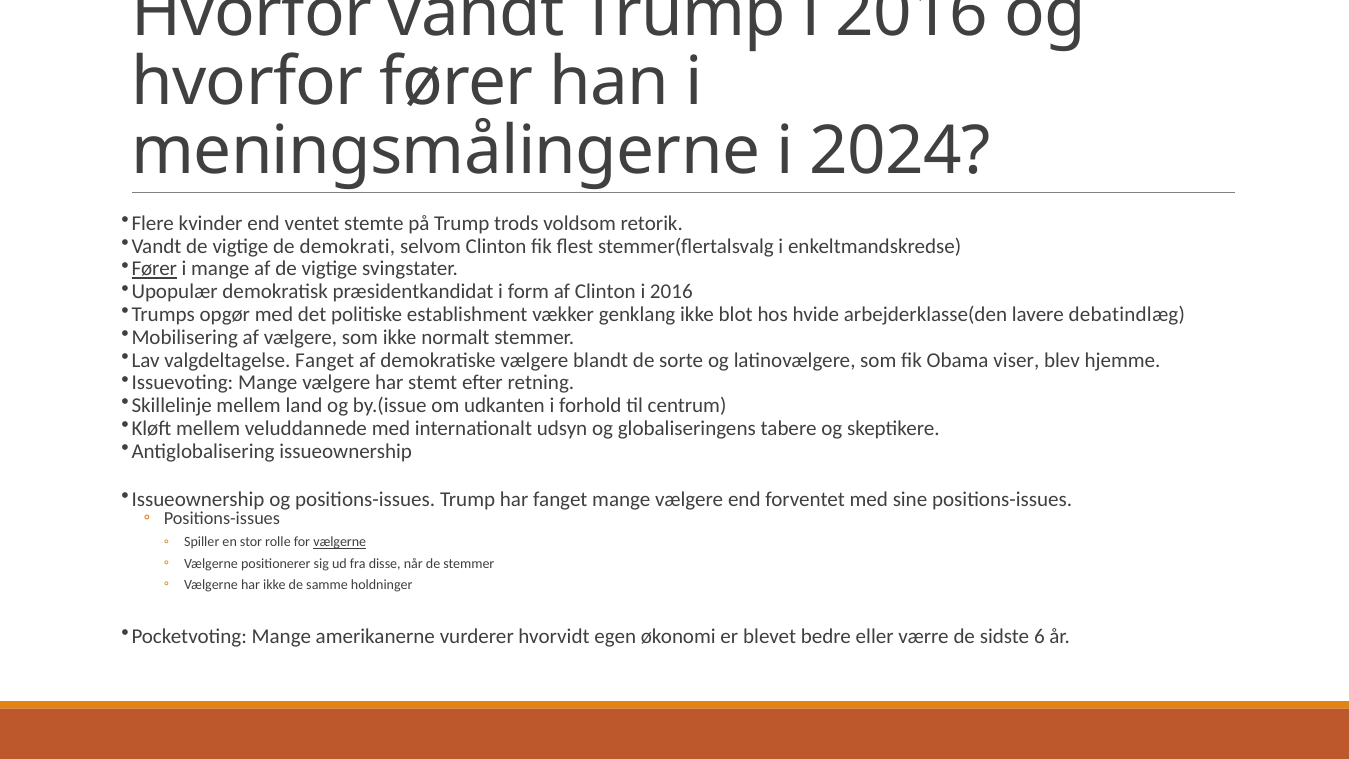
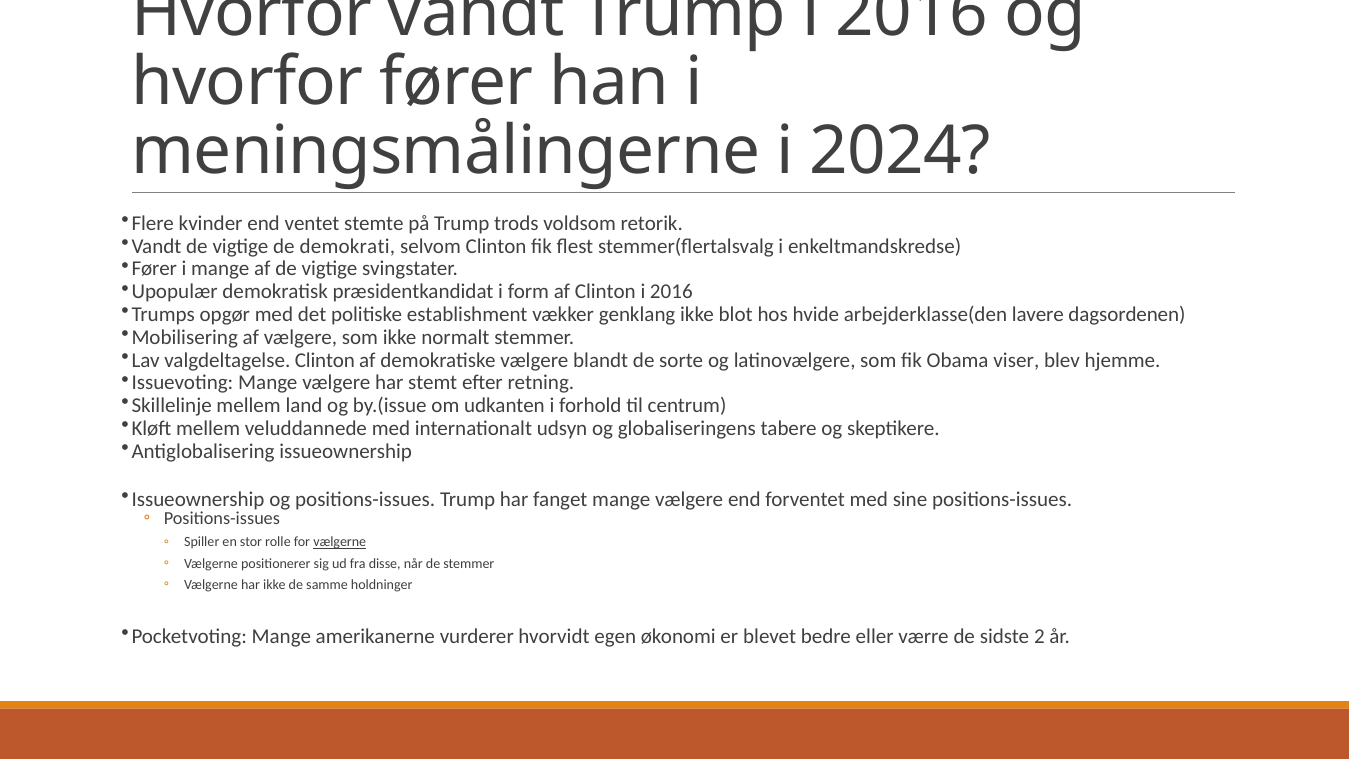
Fører at (154, 269) underline: present -> none
debatindlæg: debatindlæg -> dagsordenen
valgdeltagelse Fanget: Fanget -> Clinton
6: 6 -> 2
